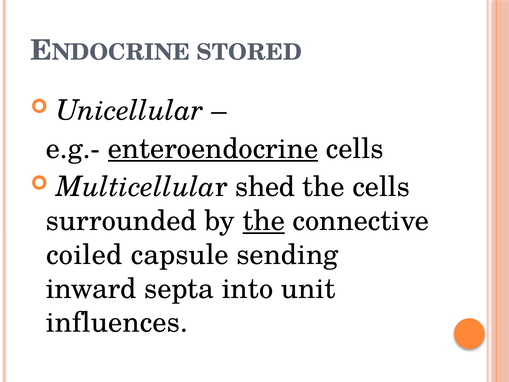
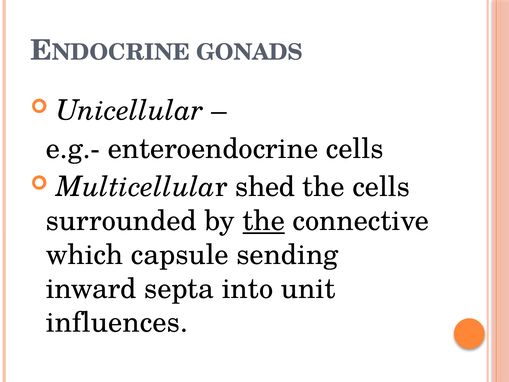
STORED: STORED -> GONADS
enteroendocrine underline: present -> none
coiled: coiled -> which
